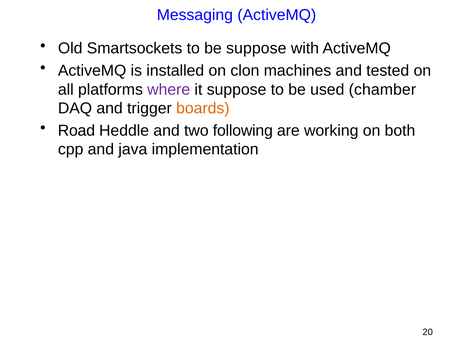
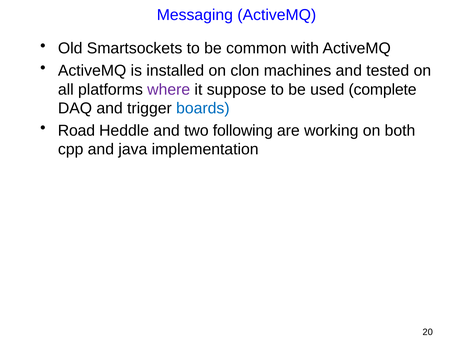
be suppose: suppose -> common
chamber: chamber -> complete
boards colour: orange -> blue
